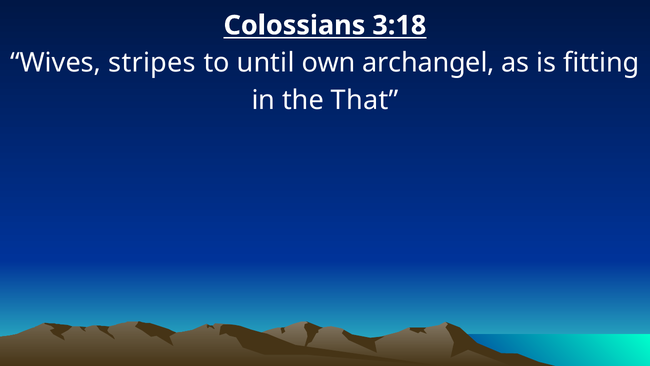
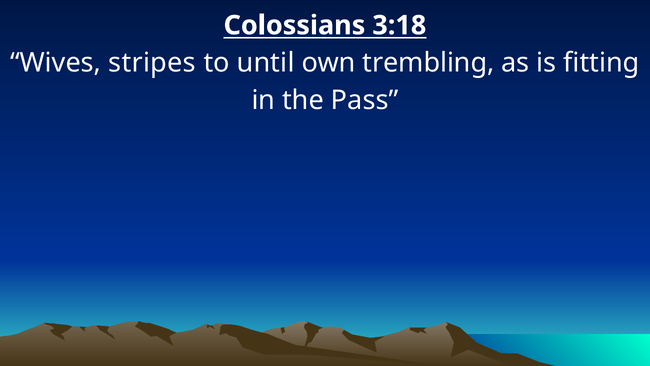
archangel: archangel -> trembling
That: That -> Pass
